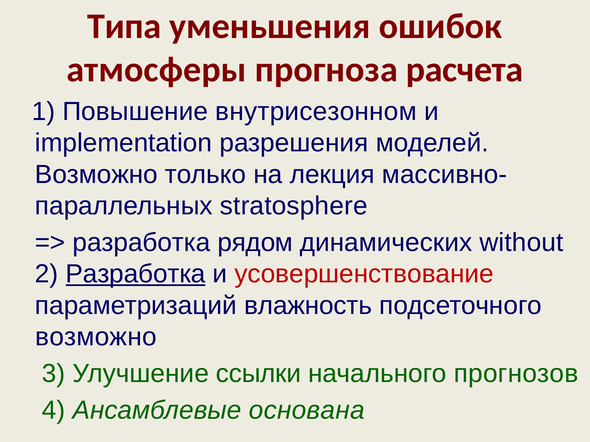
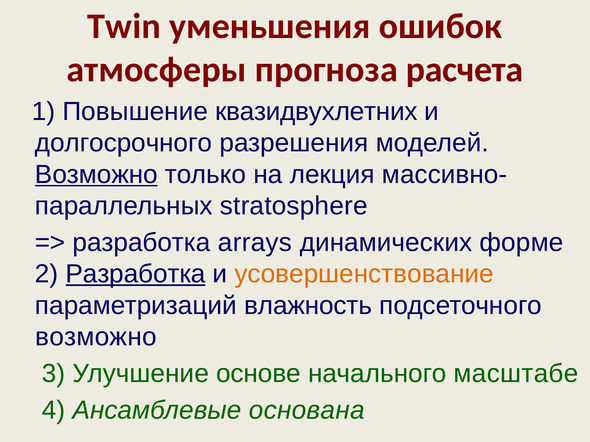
Типа: Типа -> Twin
внутрисезонном: внутрисезонном -> квазидвухлетних
implementation: implementation -> долгосрочного
Возможно at (96, 175) underline: none -> present
рядом: рядом -> arrays
without: without -> форме
усовершенствование colour: red -> orange
ссылки: ссылки -> основе
прогнозов: прогнозов -> масштабе
